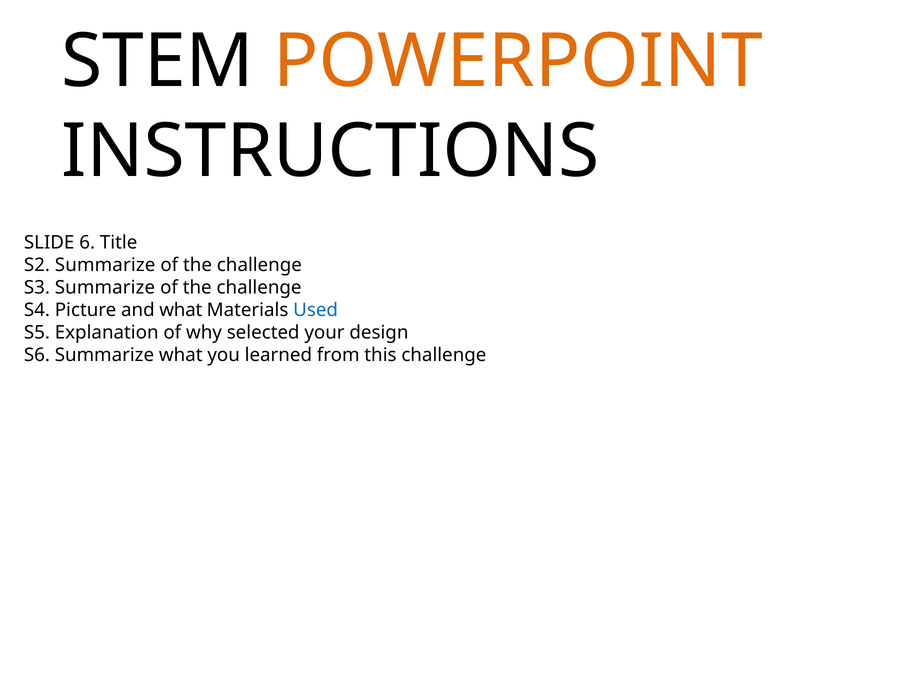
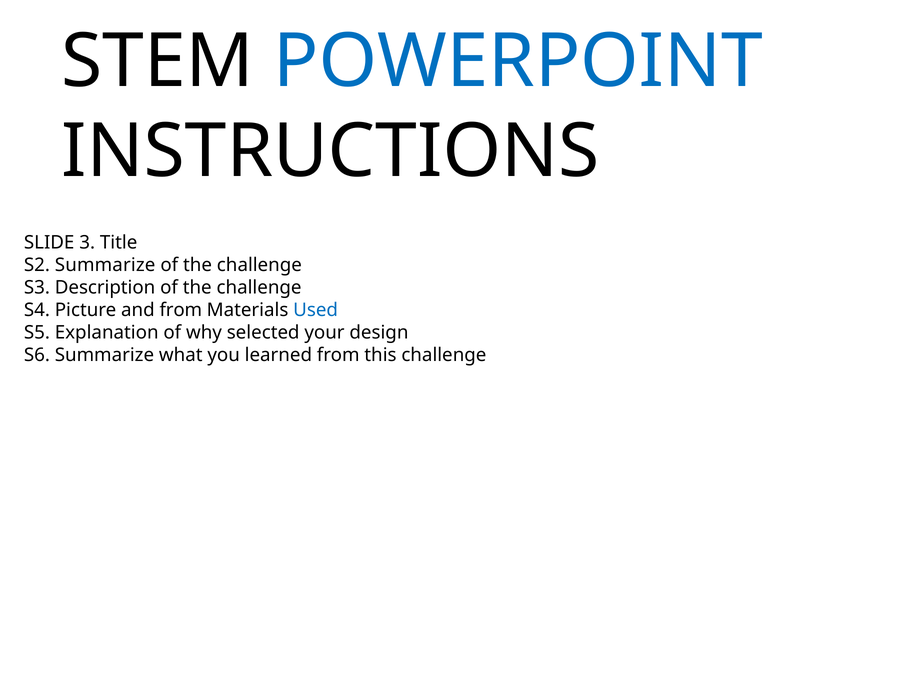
POWERPOINT colour: orange -> blue
6: 6 -> 3
S3 Summarize: Summarize -> Description
and what: what -> from
